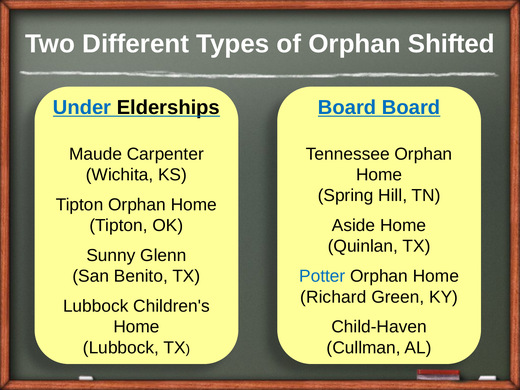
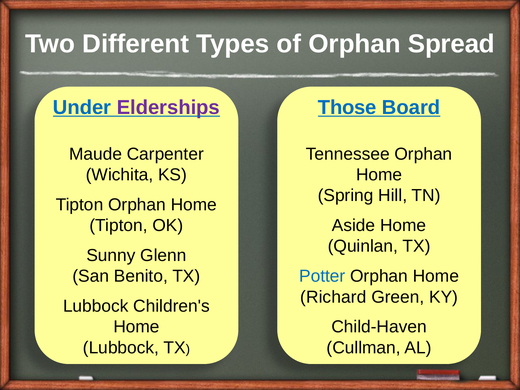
Shifted: Shifted -> Spread
Elderships colour: black -> purple
Board at (347, 107): Board -> Those
